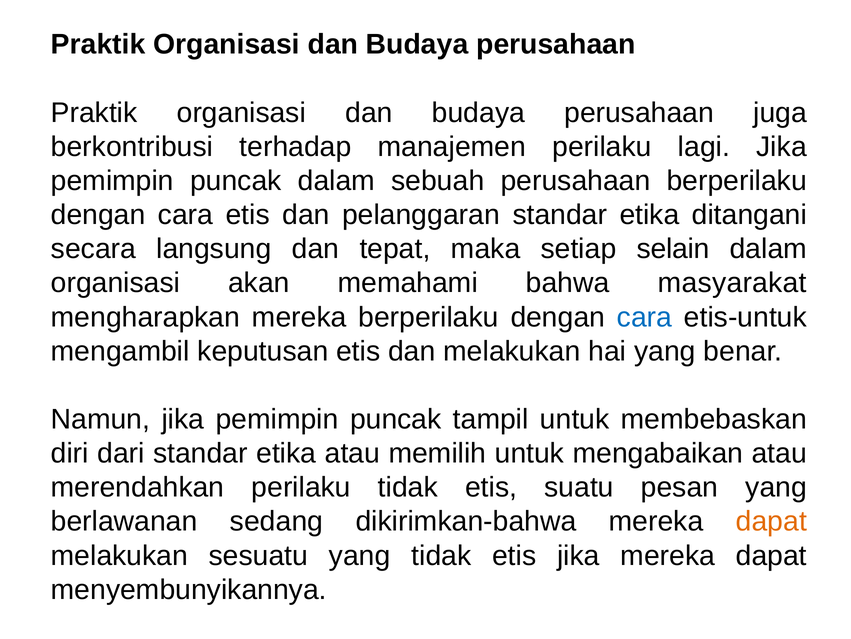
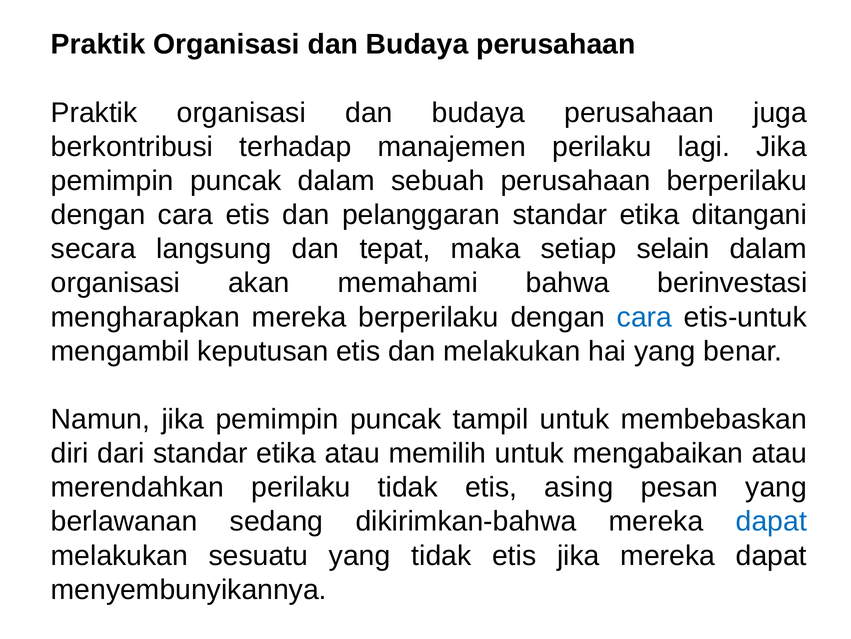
masyarakat: masyarakat -> berinvestasi
suatu: suatu -> asing
dapat at (771, 521) colour: orange -> blue
